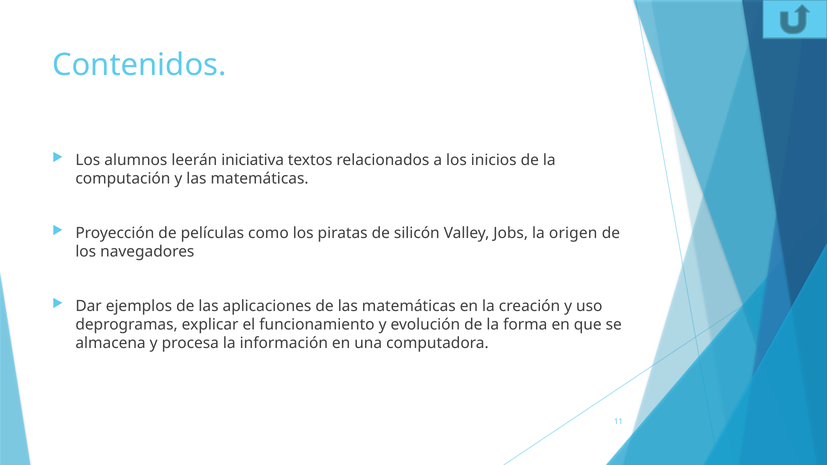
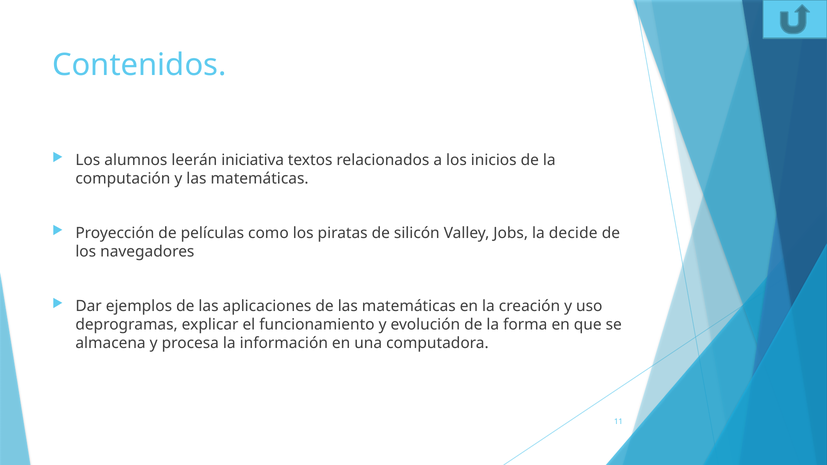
origen: origen -> decide
